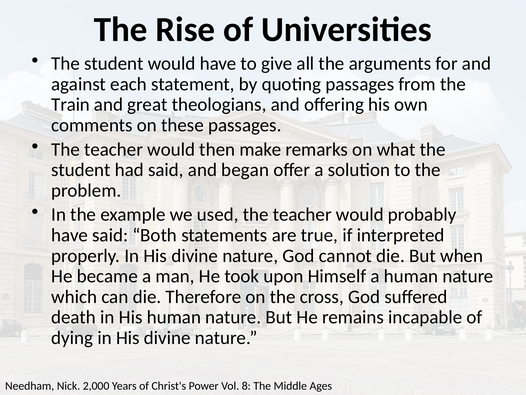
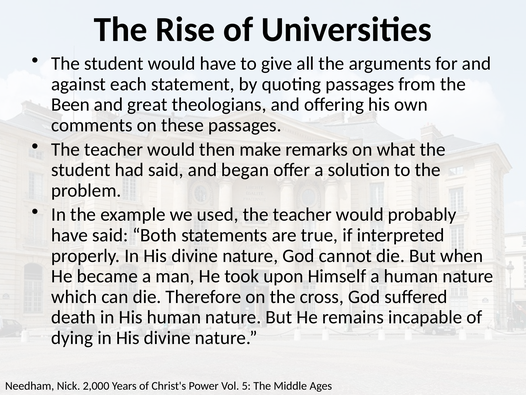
Train: Train -> Been
8: 8 -> 5
